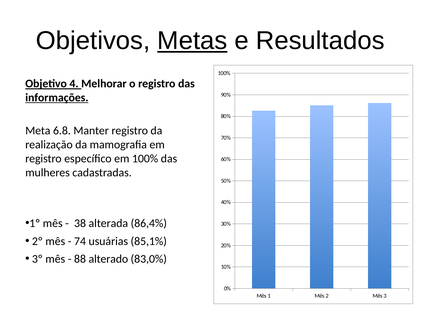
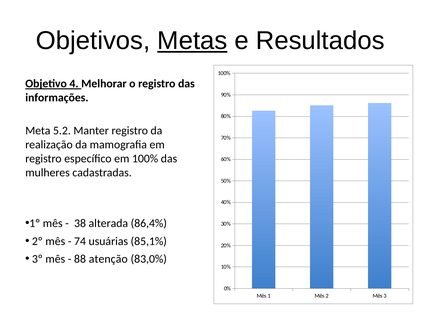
informações underline: present -> none
6.8: 6.8 -> 5.2
alterado: alterado -> atenção
